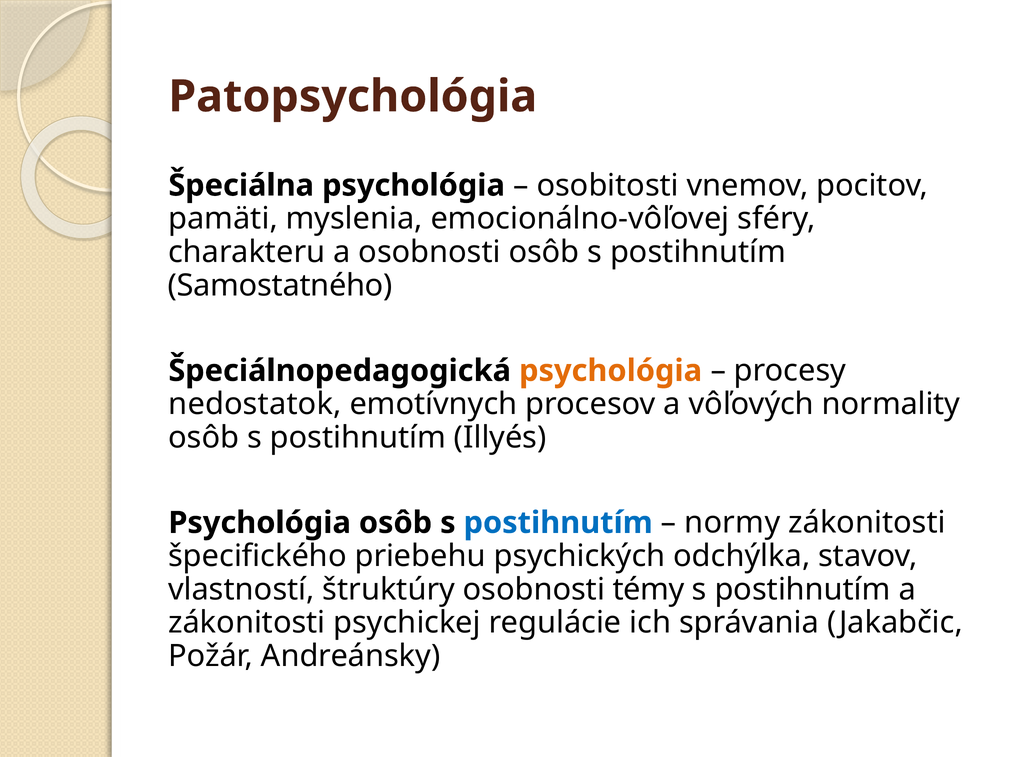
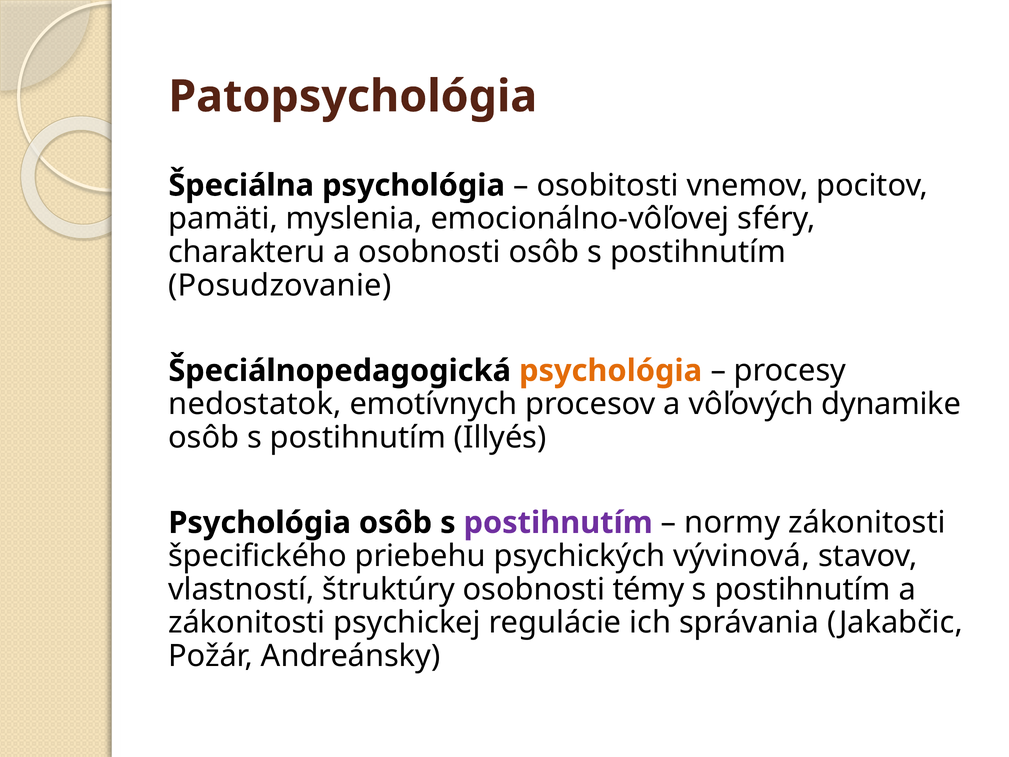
Samostatného: Samostatného -> Posudzovanie
normality: normality -> dynamike
postihnutím at (558, 523) colour: blue -> purple
odchýlka: odchýlka -> vývinová
